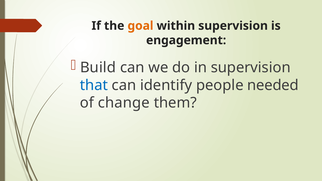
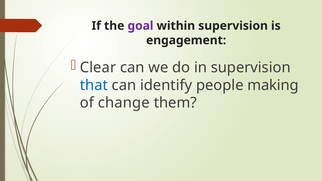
goal colour: orange -> purple
Build: Build -> Clear
needed: needed -> making
